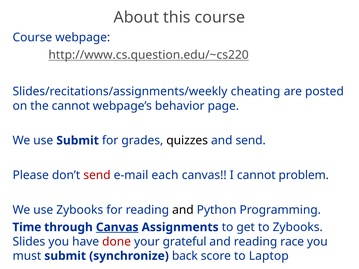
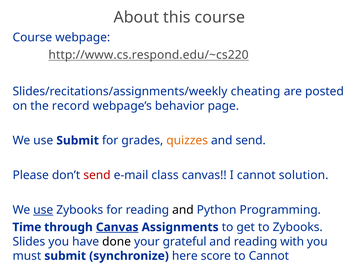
http://www.cs.question.edu/~cs220: http://www.cs.question.edu/~cs220 -> http://www.cs.respond.edu/~cs220
the cannot: cannot -> record
quizzes colour: black -> orange
each: each -> class
problem: problem -> solution
use at (43, 210) underline: none -> present
done colour: red -> black
race: race -> with
back: back -> here
to Laptop: Laptop -> Cannot
